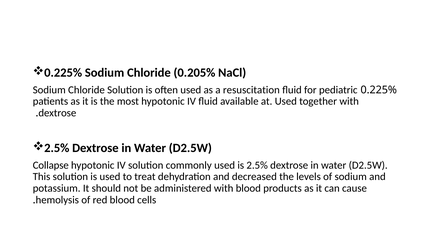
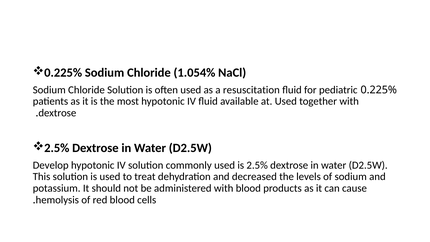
0.205%: 0.205% -> 1.054%
Collapse: Collapse -> Develop
